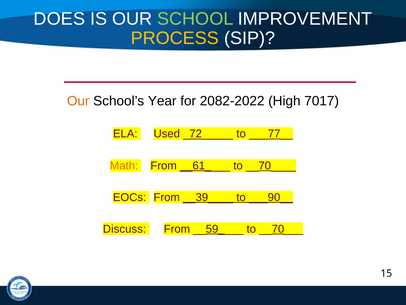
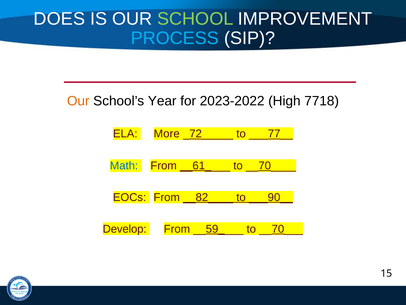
PROCESS colour: yellow -> light blue
2082-2022: 2082-2022 -> 2023-2022
7017: 7017 -> 7718
Used: Used -> More
Math colour: orange -> blue
__39____: __39____ -> __82____
Discuss: Discuss -> Develop
